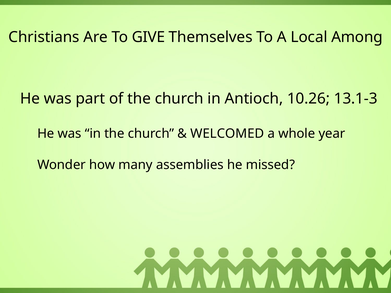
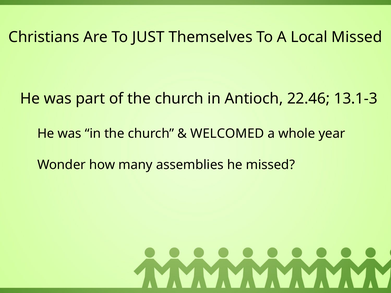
GIVE: GIVE -> JUST
Local Among: Among -> Missed
10.26: 10.26 -> 22.46
